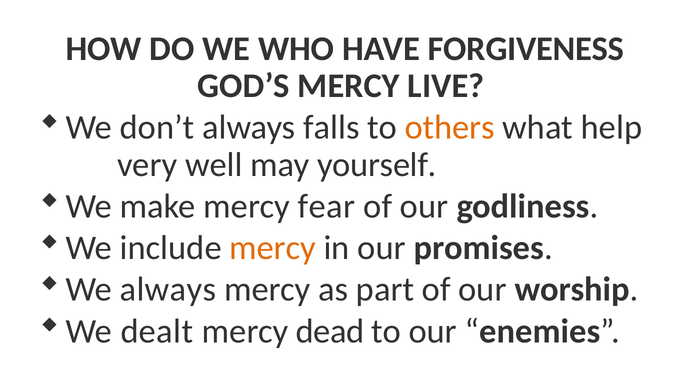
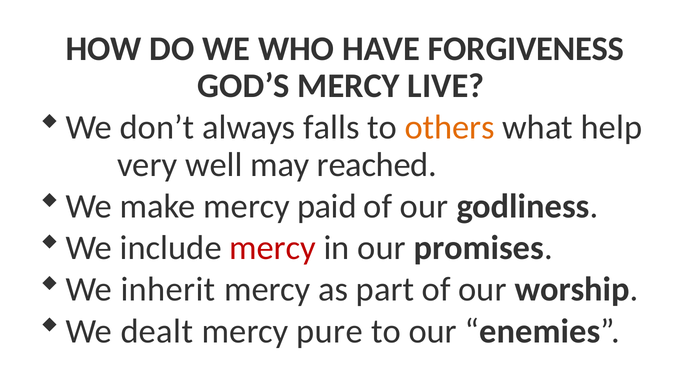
yourself: yourself -> reached
fear: fear -> paid
mercy at (273, 248) colour: orange -> red
We always: always -> inherit
dead: dead -> pure
